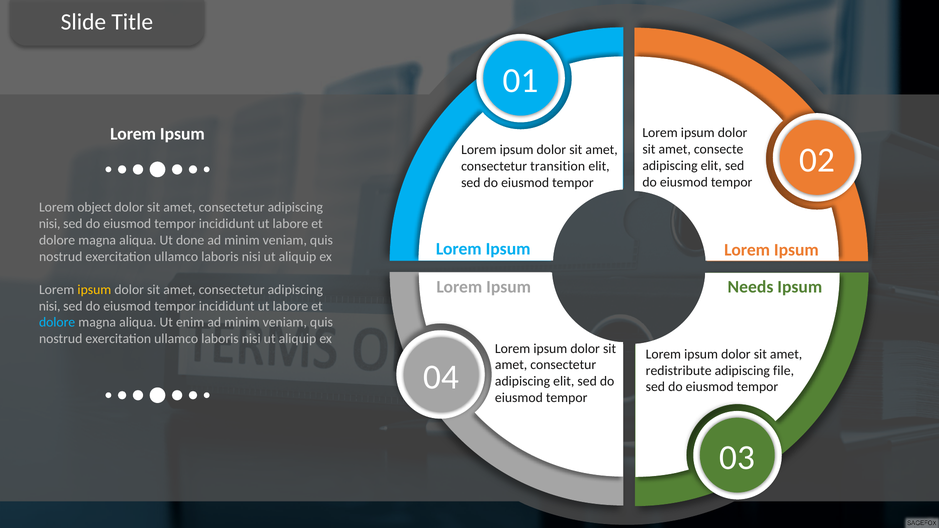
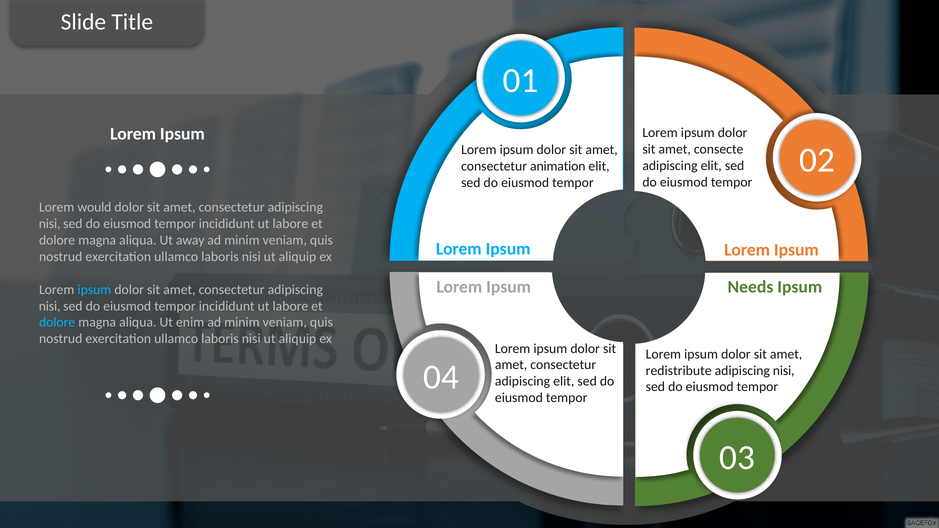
transition: transition -> animation
object: object -> would
done: done -> away
ipsum at (94, 290) colour: yellow -> light blue
file at (784, 371): file -> nisi
